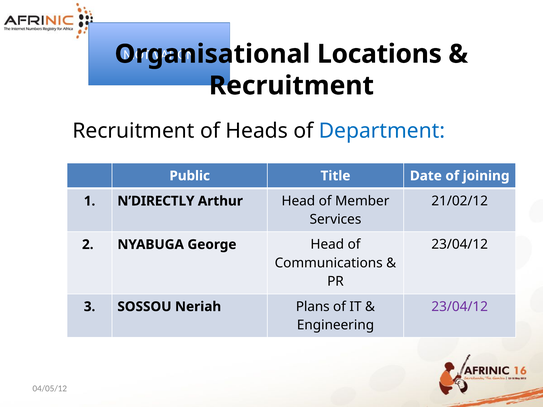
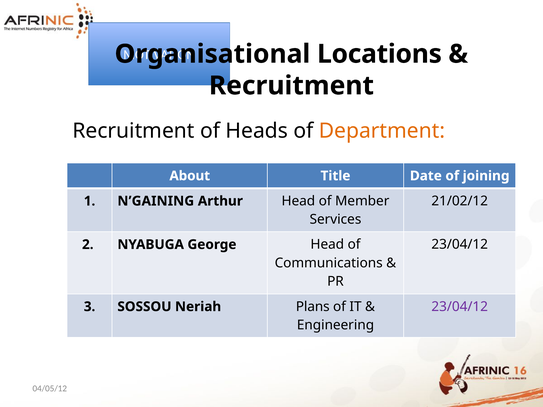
Department colour: blue -> orange
Public: Public -> About
N’DIRECTLY: N’DIRECTLY -> N’GAINING
